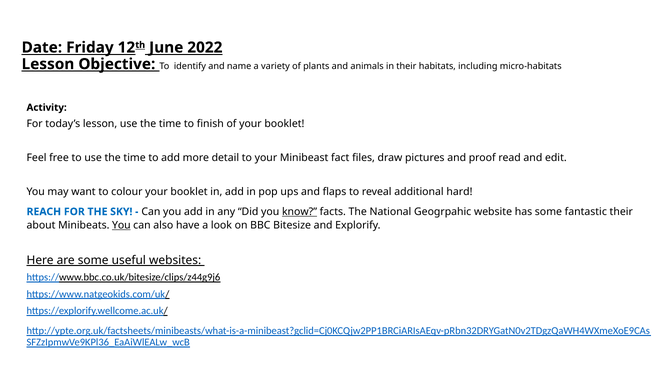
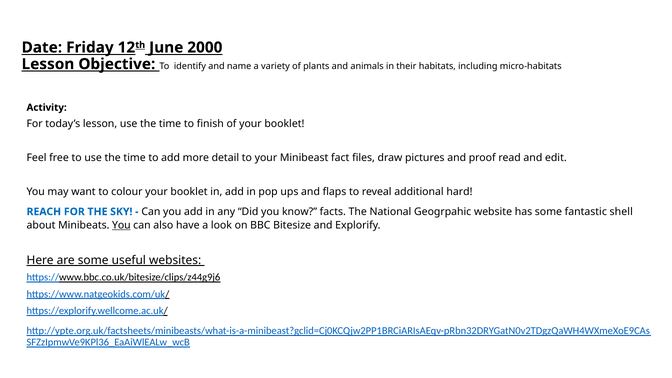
2022: 2022 -> 2000
know underline: present -> none
fantastic their: their -> shell
